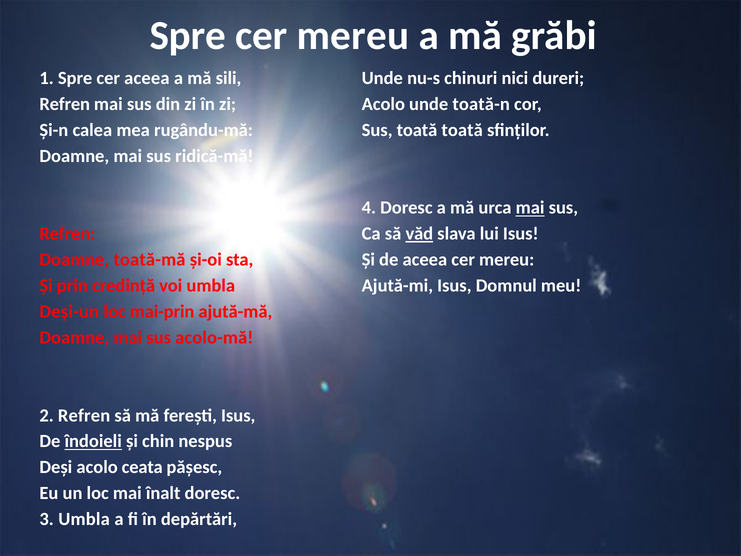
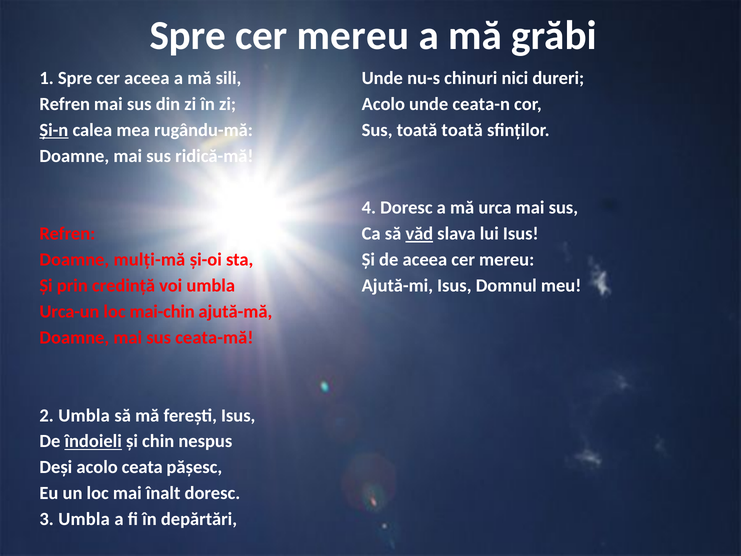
toată-n: toată-n -> ceata-n
Și-n underline: none -> present
mai at (530, 208) underline: present -> none
toată-mă: toată-mă -> mulți-mă
Deși-un: Deși-un -> Urca-un
mai-prin: mai-prin -> mai-chin
acolo-mă: acolo-mă -> ceata-mă
2 Refren: Refren -> Umbla
